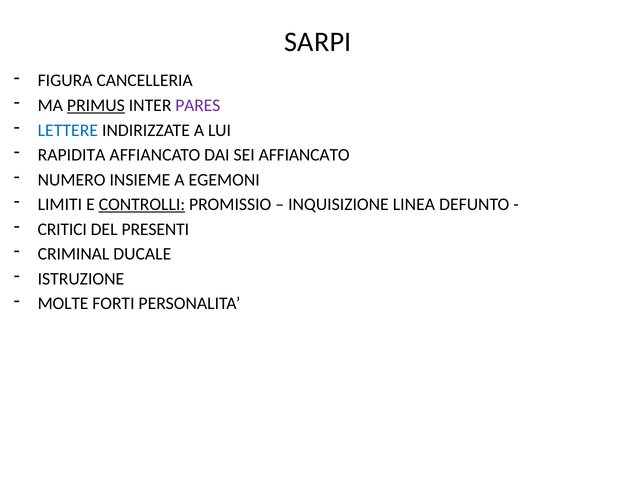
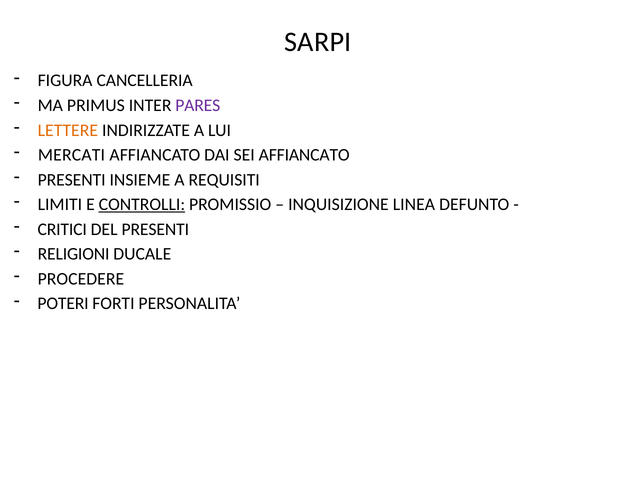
PRIMUS underline: present -> none
LETTERE colour: blue -> orange
RAPIDITA: RAPIDITA -> MERCATI
NUMERO at (72, 180): NUMERO -> PRESENTI
EGEMONI: EGEMONI -> REQUISITI
CRIMINAL: CRIMINAL -> RELIGIONI
ISTRUZIONE: ISTRUZIONE -> PROCEDERE
MOLTE: MOLTE -> POTERI
